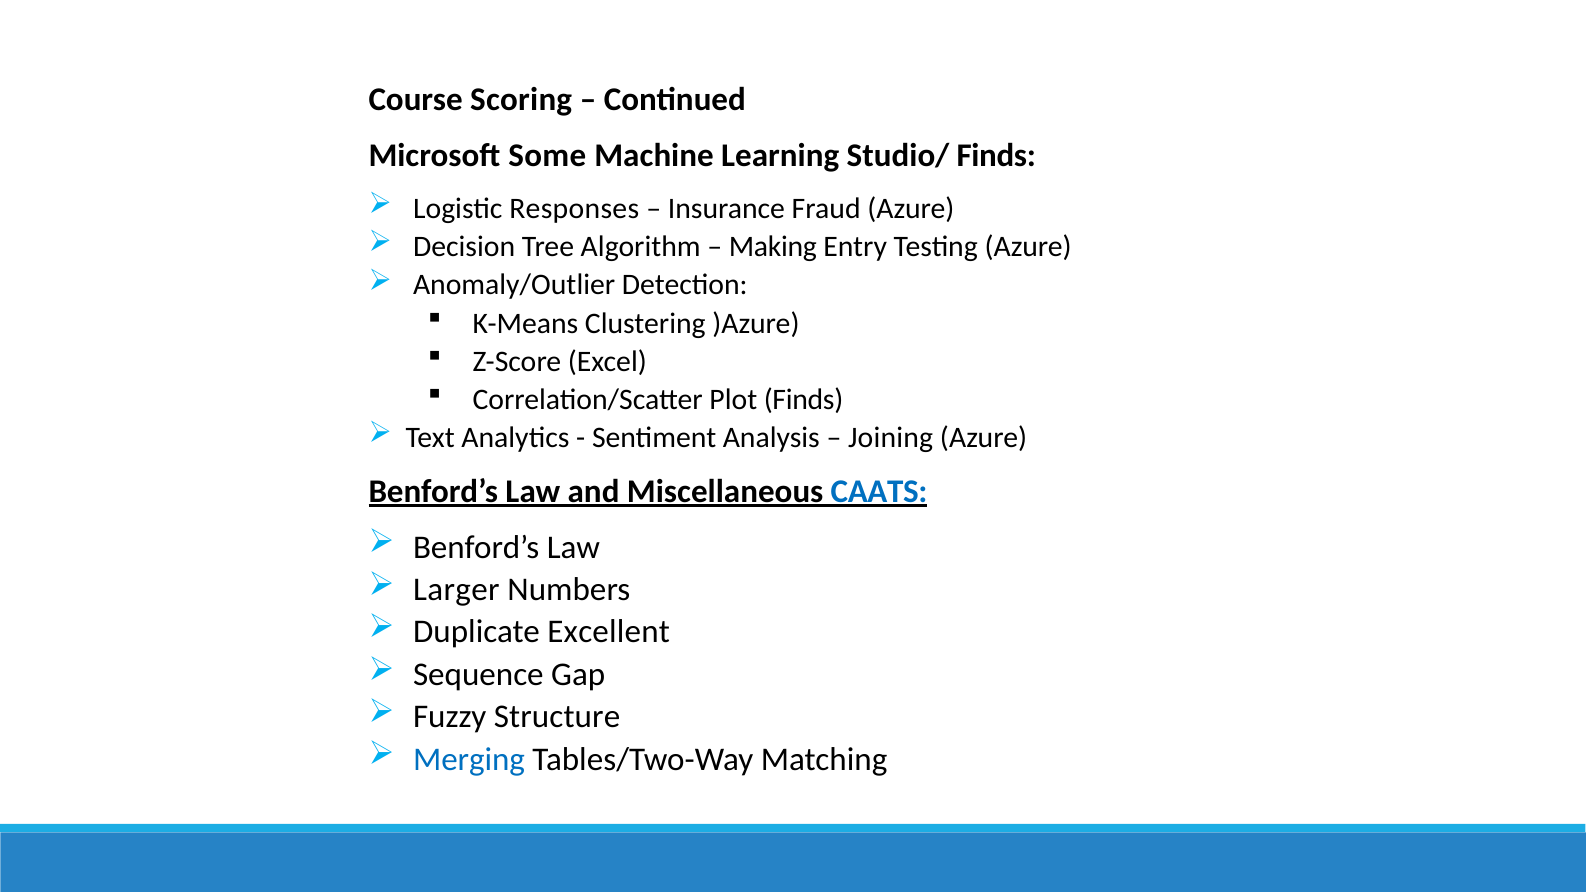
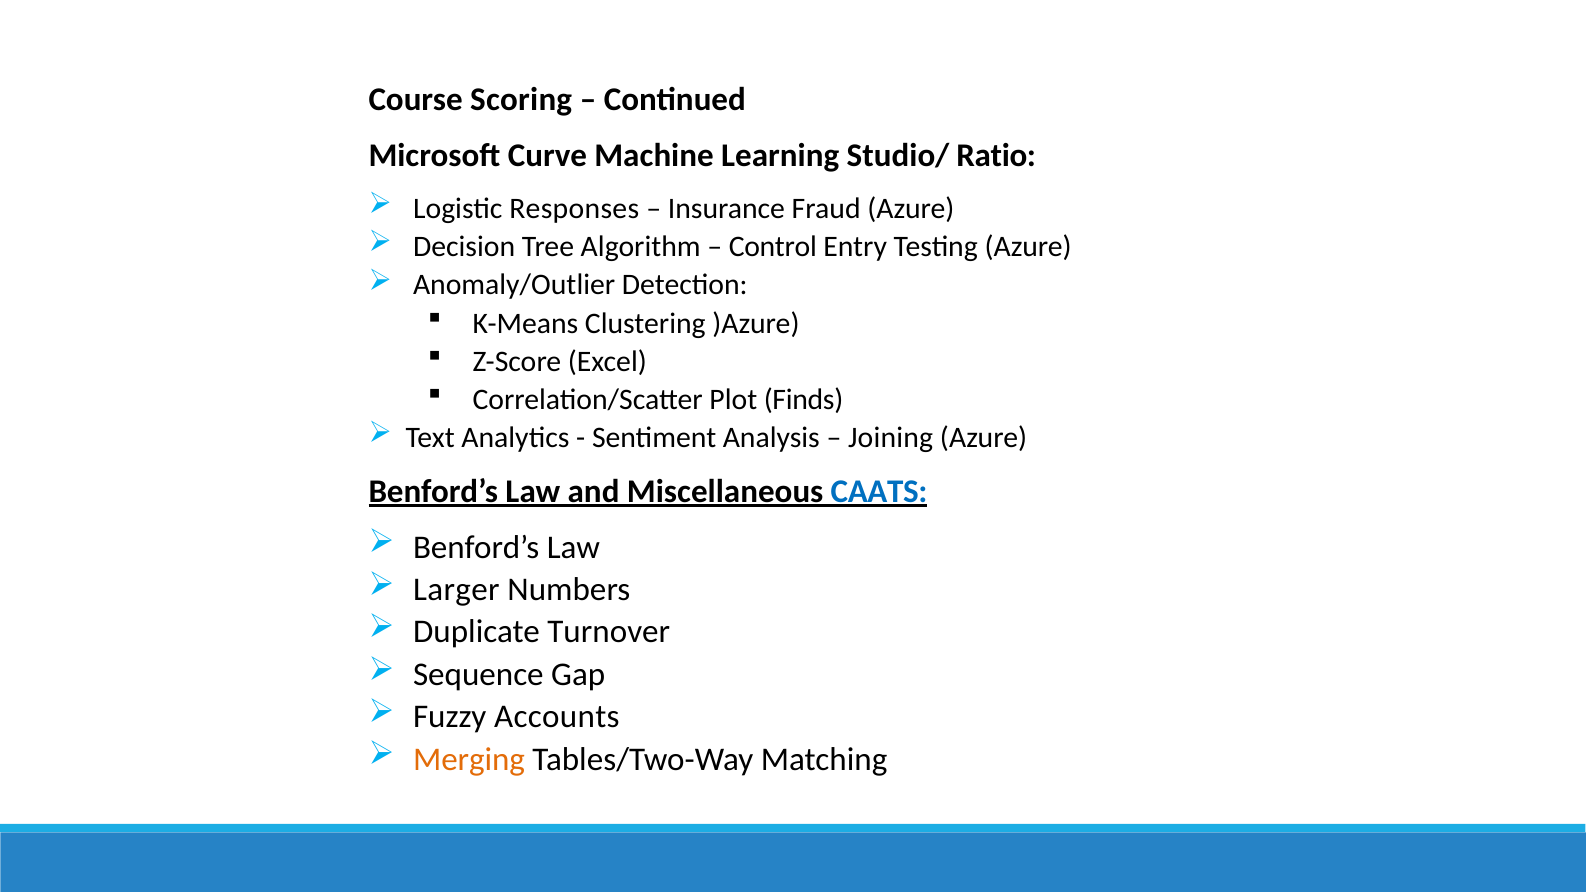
Some: Some -> Curve
Studio/ Finds: Finds -> Ratio
Making: Making -> Control
Excellent: Excellent -> Turnover
Structure: Structure -> Accounts
Merging colour: blue -> orange
